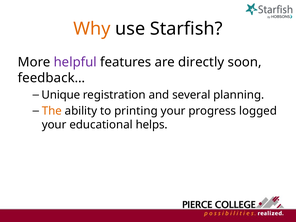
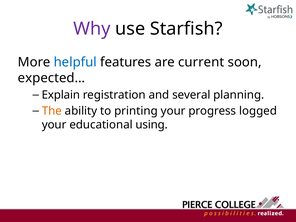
Why colour: orange -> purple
helpful colour: purple -> blue
directly: directly -> current
feedback…: feedback… -> expected…
Unique: Unique -> Explain
helps: helps -> using
